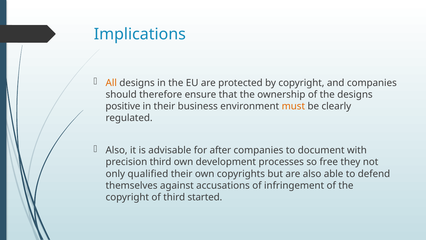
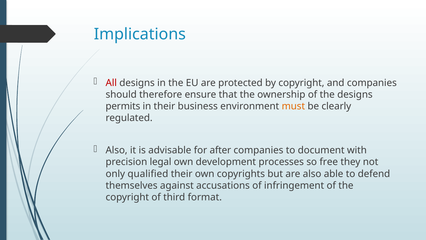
All colour: orange -> red
positive: positive -> permits
precision third: third -> legal
started: started -> format
